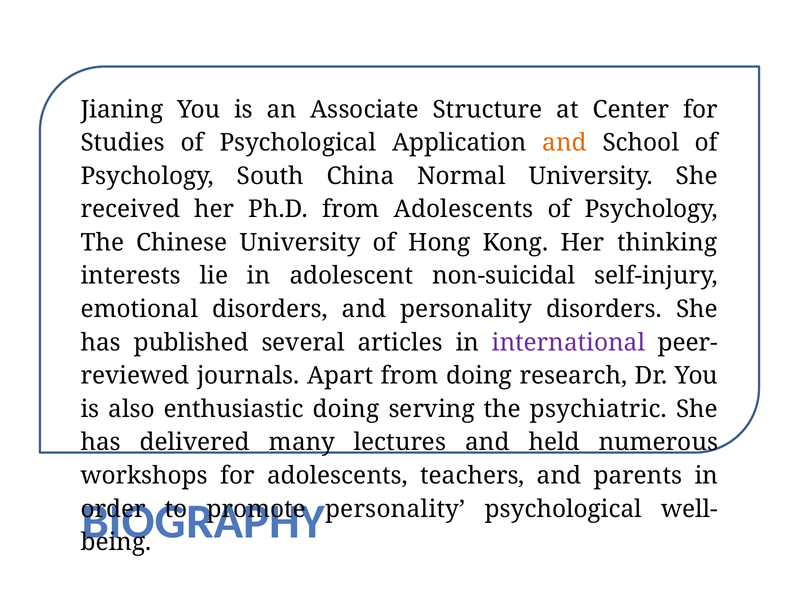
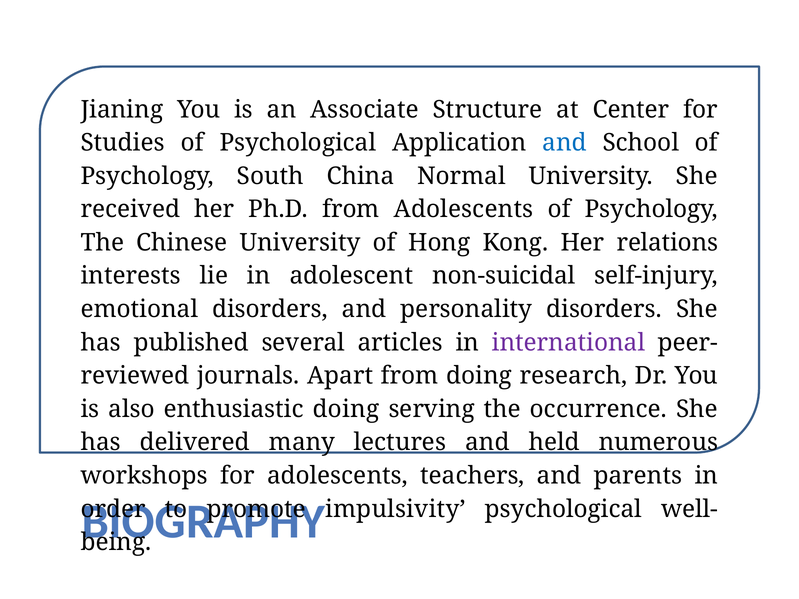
and at (565, 143) colour: orange -> blue
thinking: thinking -> relations
psychiatric: psychiatric -> occurrence
personality at (395, 509): personality -> impulsivity
